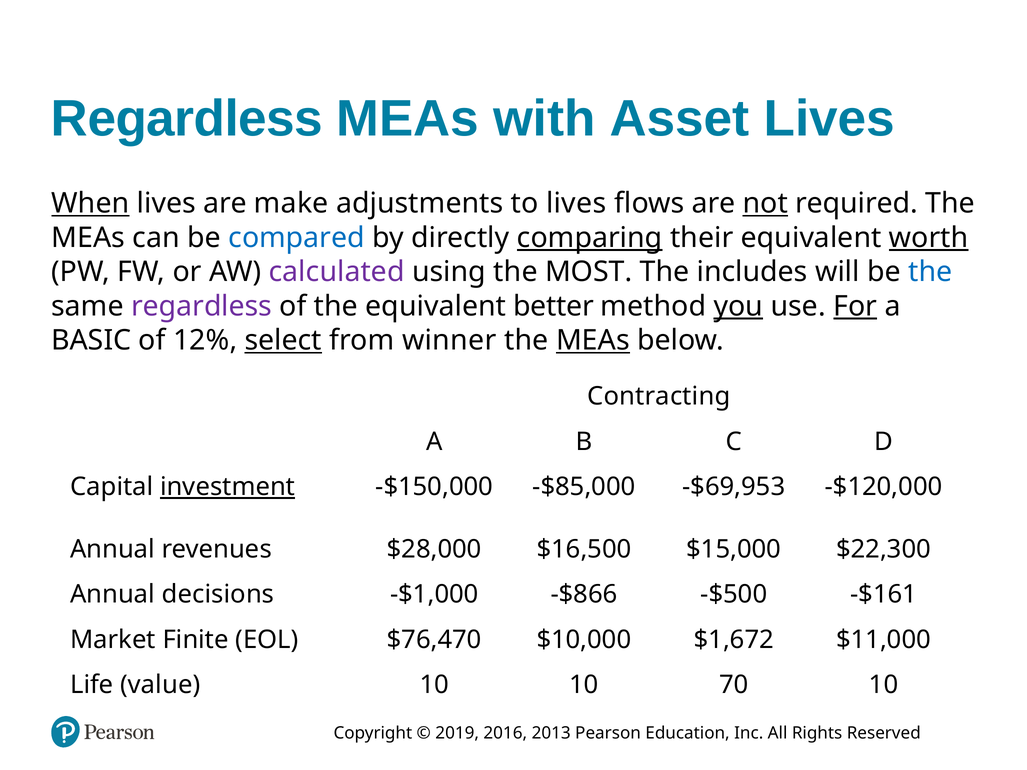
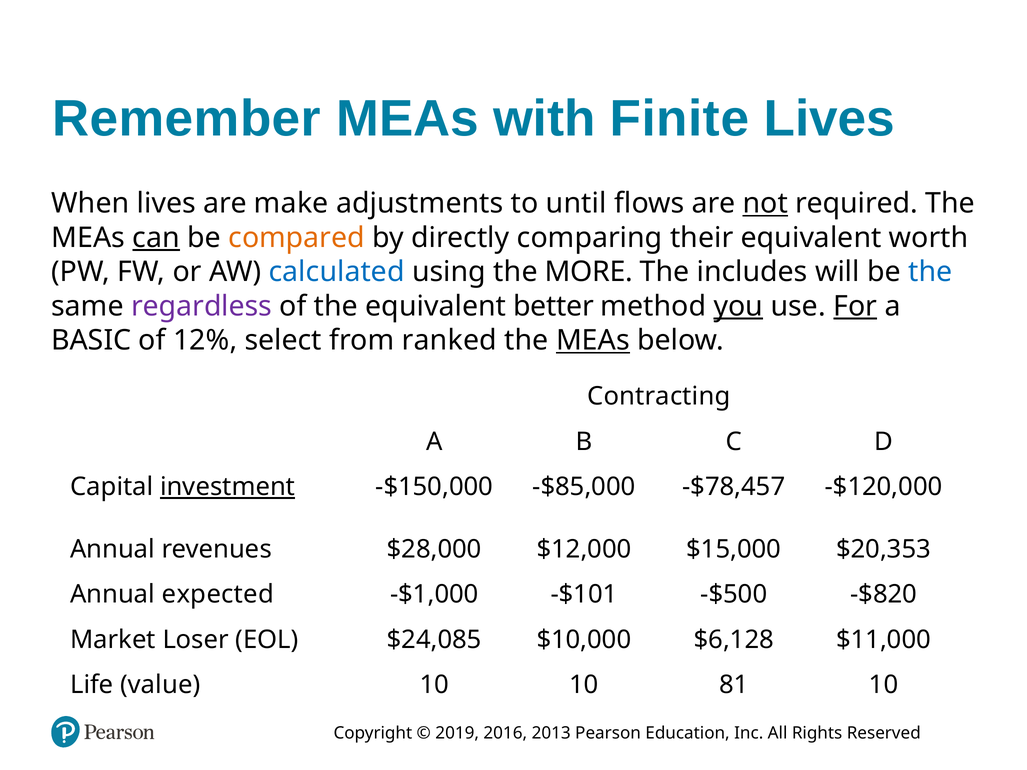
Regardless at (187, 119): Regardless -> Remember
Asset: Asset -> Finite
When underline: present -> none
to lives: lives -> until
can underline: none -> present
compared colour: blue -> orange
comparing underline: present -> none
worth underline: present -> none
calculated colour: purple -> blue
MOST: MOST -> MORE
select underline: present -> none
winner: winner -> ranked
-$69,953: -$69,953 -> -$78,457
$16,500: $16,500 -> $12,000
$22,300: $22,300 -> $20,353
decisions: decisions -> expected
-$866: -$866 -> -$101
-$161: -$161 -> -$820
Finite: Finite -> Loser
$76,470: $76,470 -> $24,085
$1,672: $1,672 -> $6,128
70: 70 -> 81
